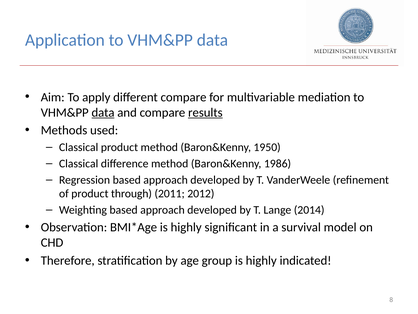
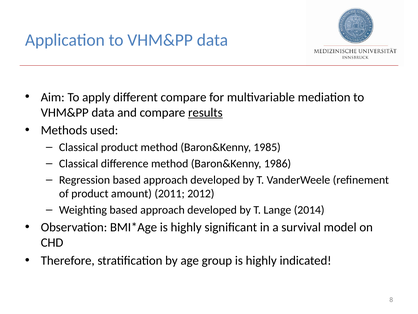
data at (103, 112) underline: present -> none
1950: 1950 -> 1985
through: through -> amount
